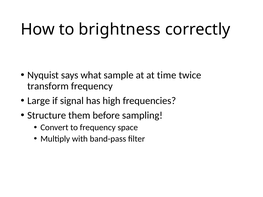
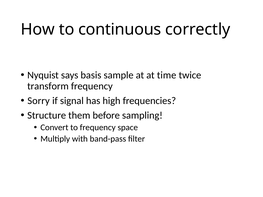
brightness: brightness -> continuous
what: what -> basis
Large: Large -> Sorry
